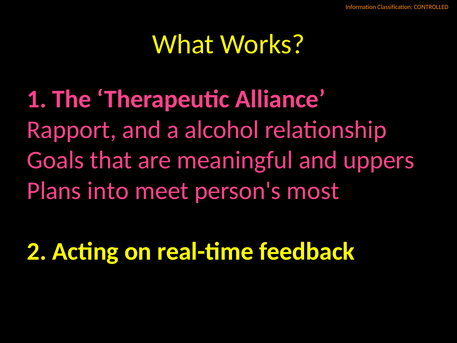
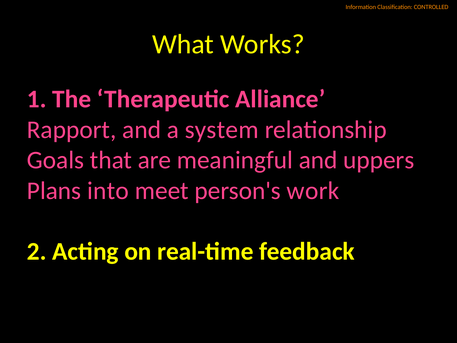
alcohol: alcohol -> system
most: most -> work
